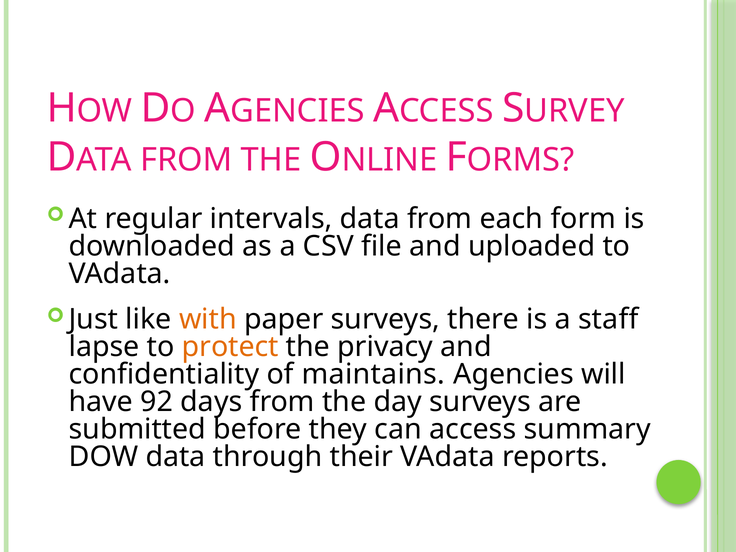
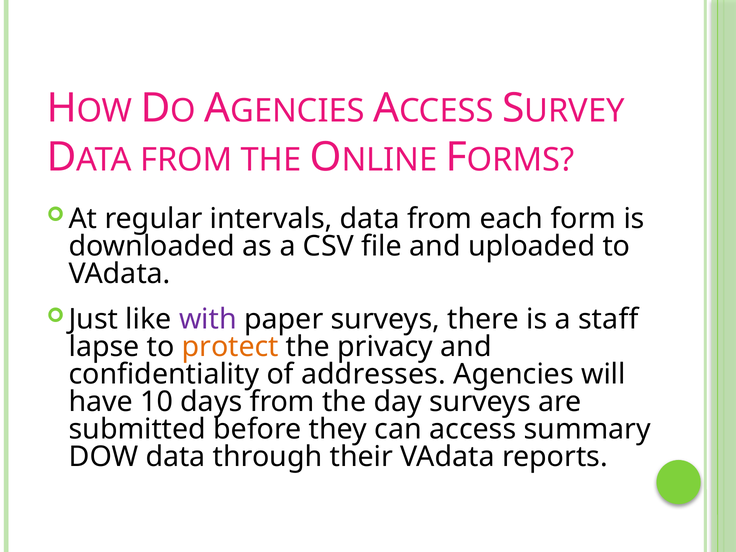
with colour: orange -> purple
maintains: maintains -> addresses
92: 92 -> 10
